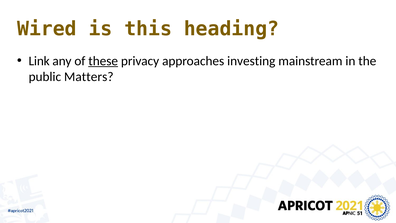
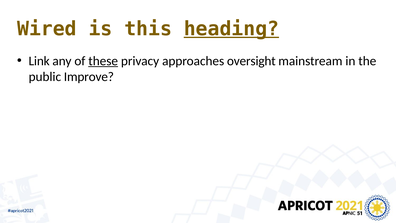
heading underline: none -> present
investing: investing -> oversight
Matters: Matters -> Improve
